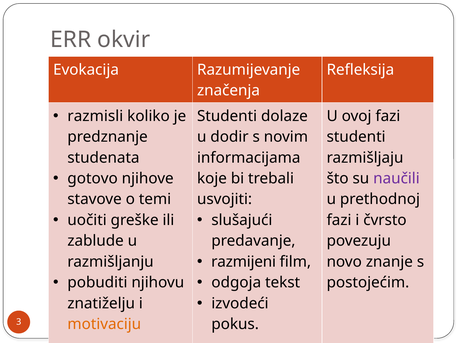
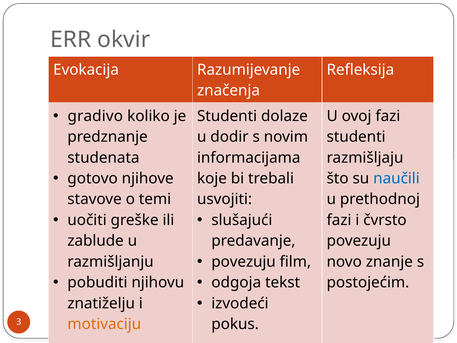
razmisli: razmisli -> gradivo
naučili colour: purple -> blue
razmijeni at (244, 262): razmijeni -> povezuju
